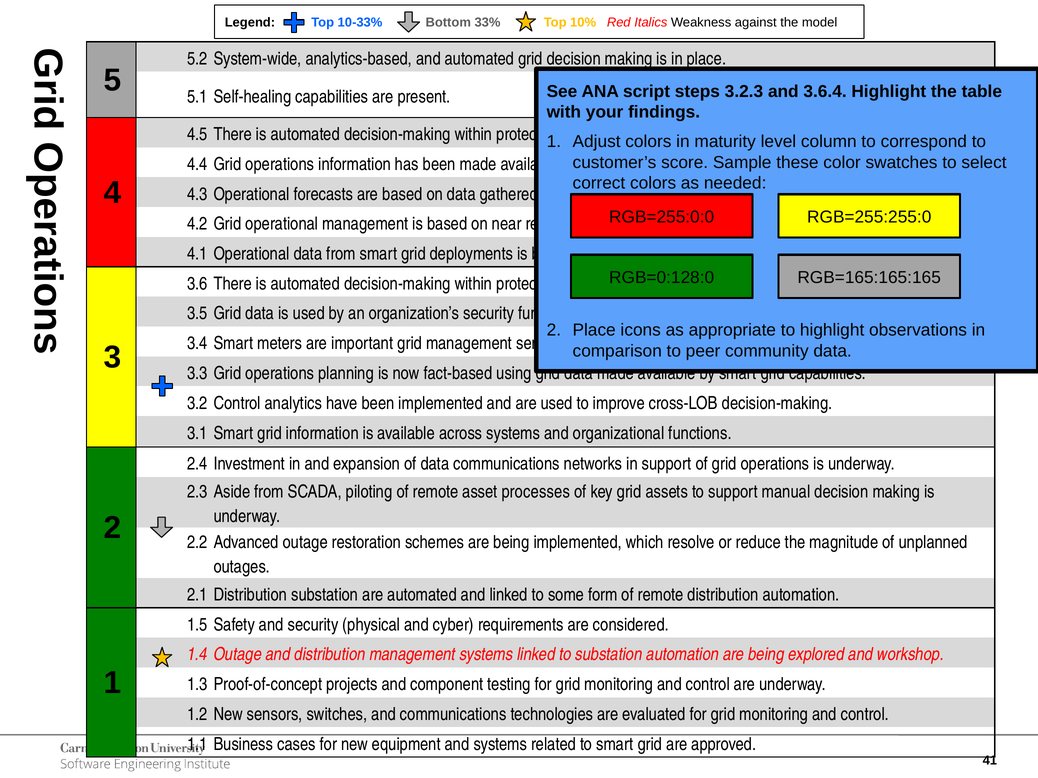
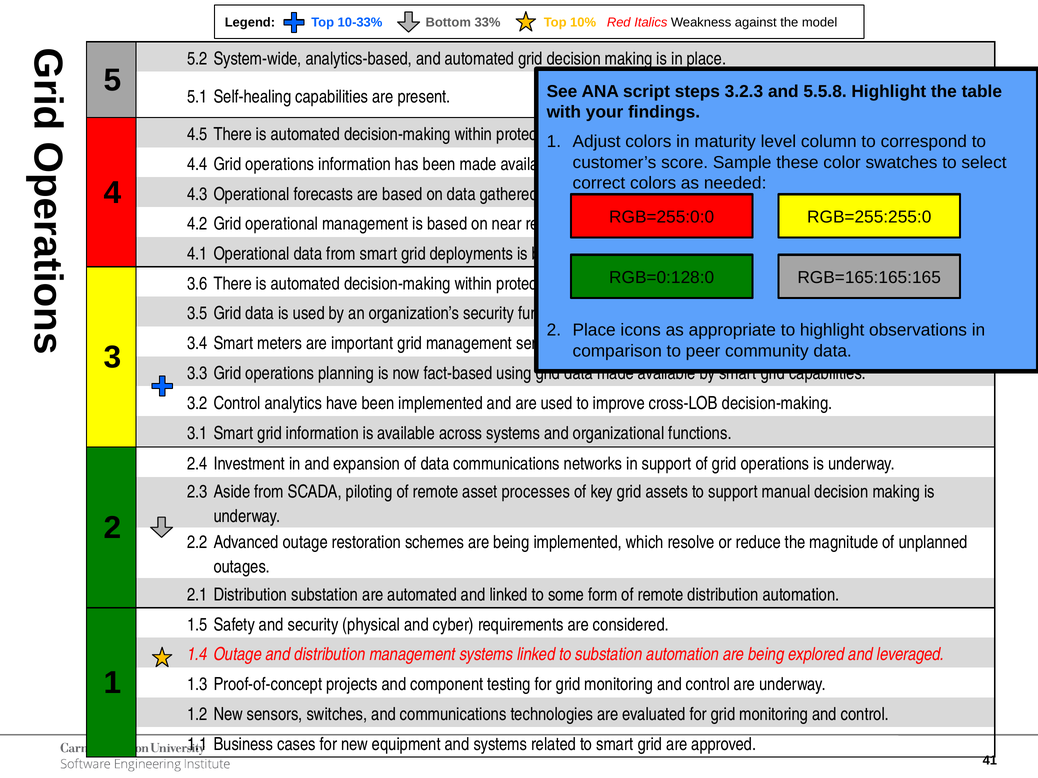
3.6.4: 3.6.4 -> 5.5.8
workshop: workshop -> leveraged
